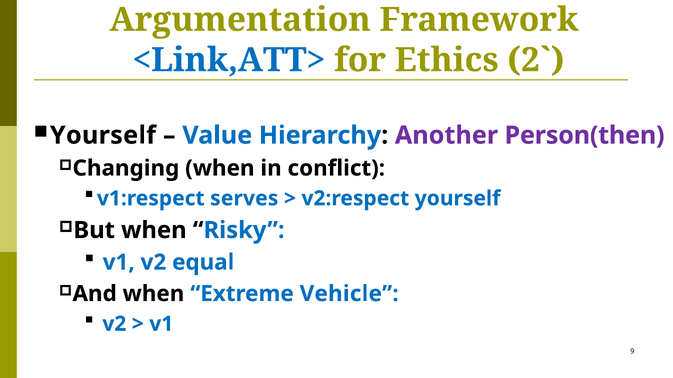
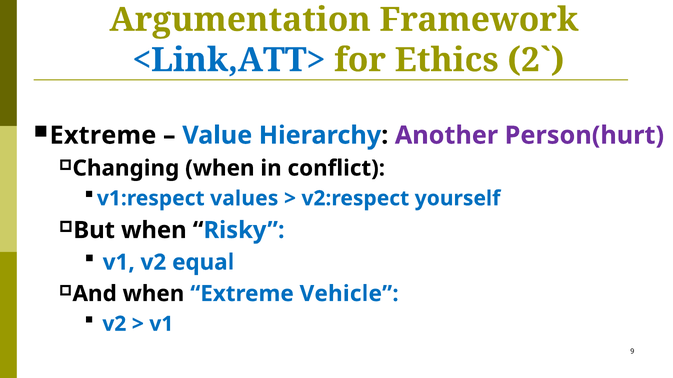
Yourself at (103, 136): Yourself -> Extreme
Person(then: Person(then -> Person(hurt
serves: serves -> values
